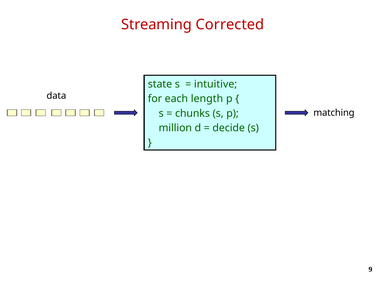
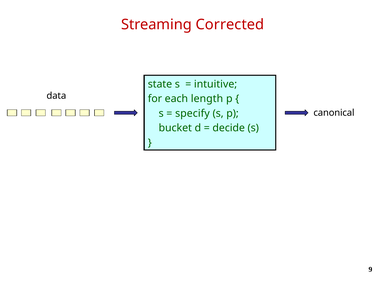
matching: matching -> canonical
chunks: chunks -> specify
million: million -> bucket
